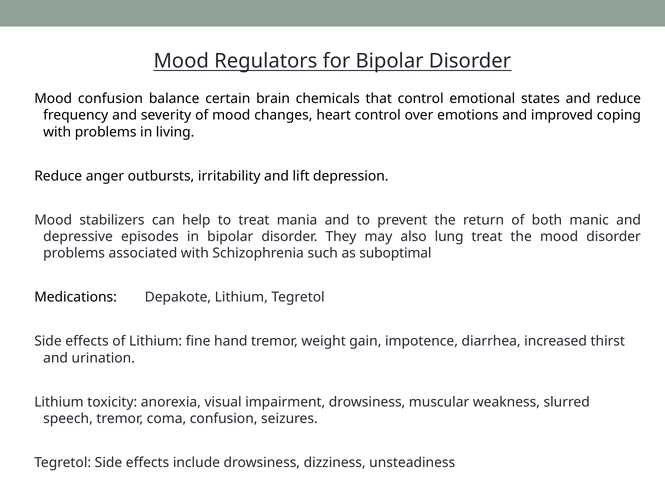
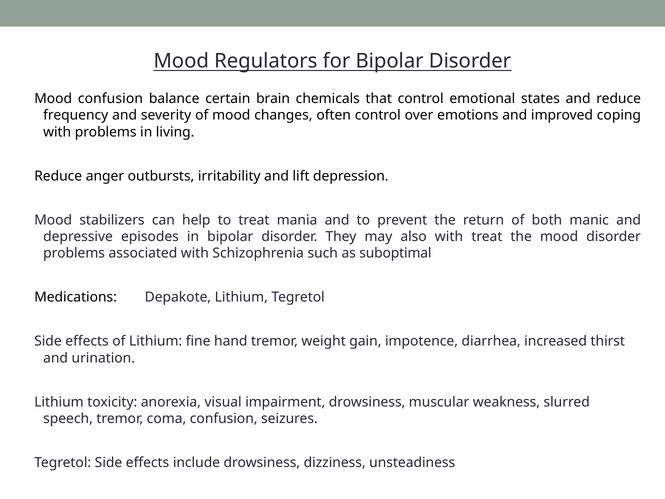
heart: heart -> often
also lung: lung -> with
